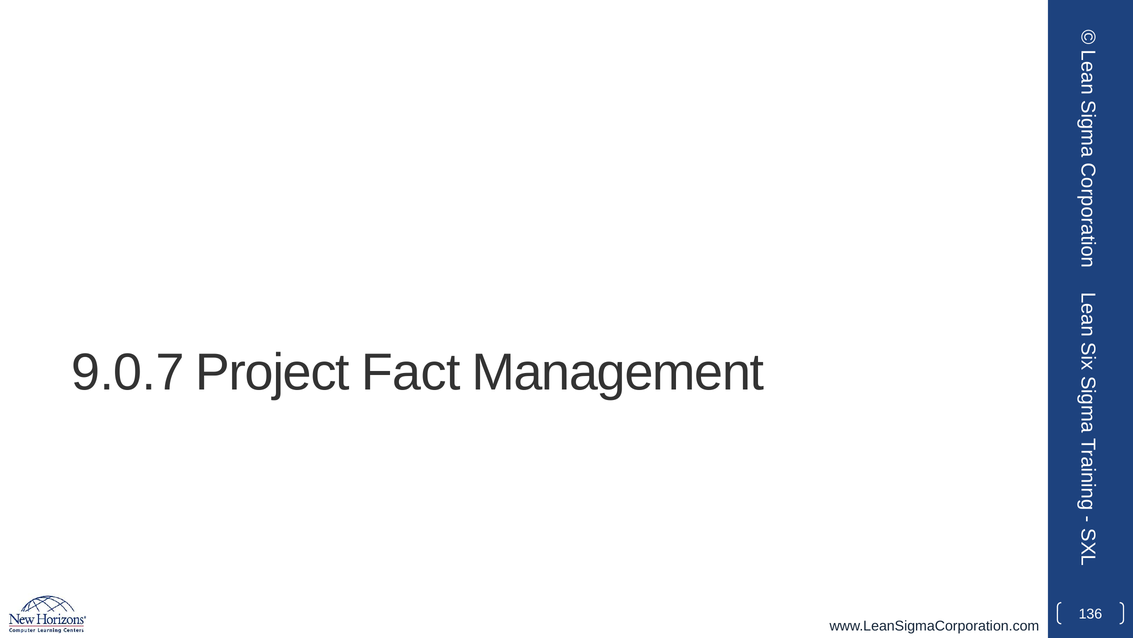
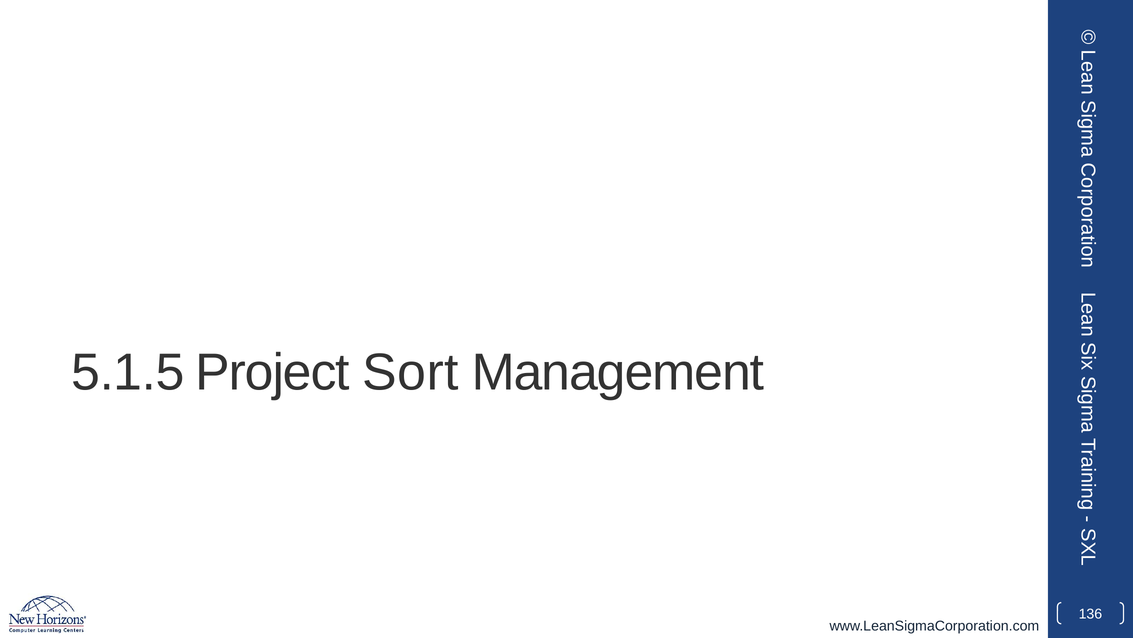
9.0.7: 9.0.7 -> 5.1.5
Fact: Fact -> Sort
